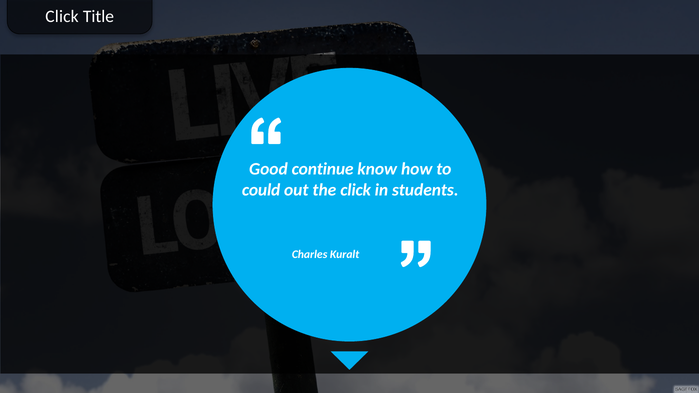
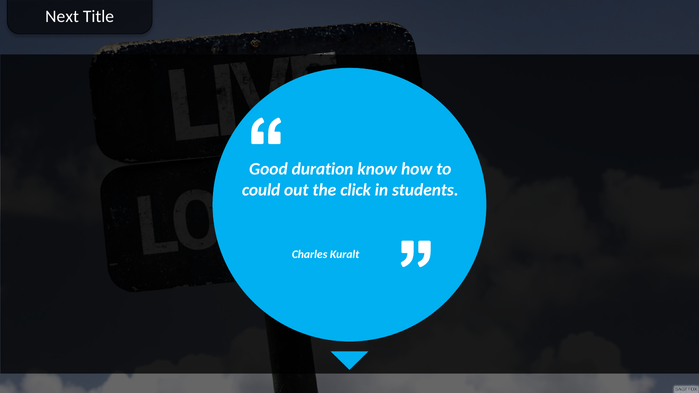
Click at (62, 17): Click -> Next
continue: continue -> duration
